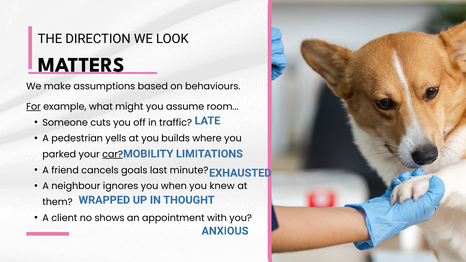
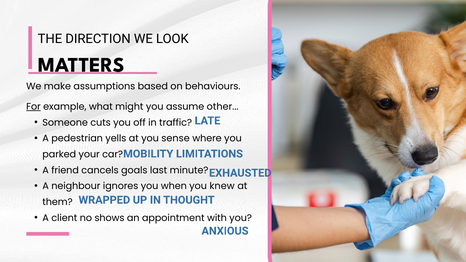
room: room -> other
builds: builds -> sense
car underline: present -> none
